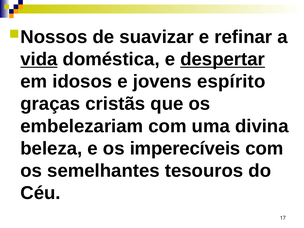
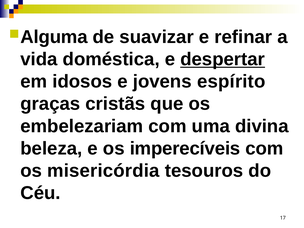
Nossos: Nossos -> Alguma
vida underline: present -> none
semelhantes: semelhantes -> misericórdia
